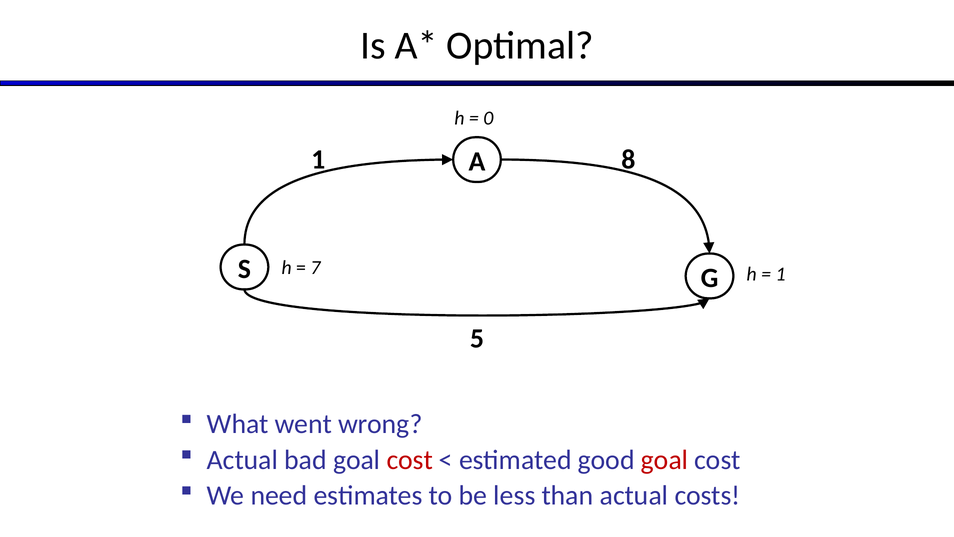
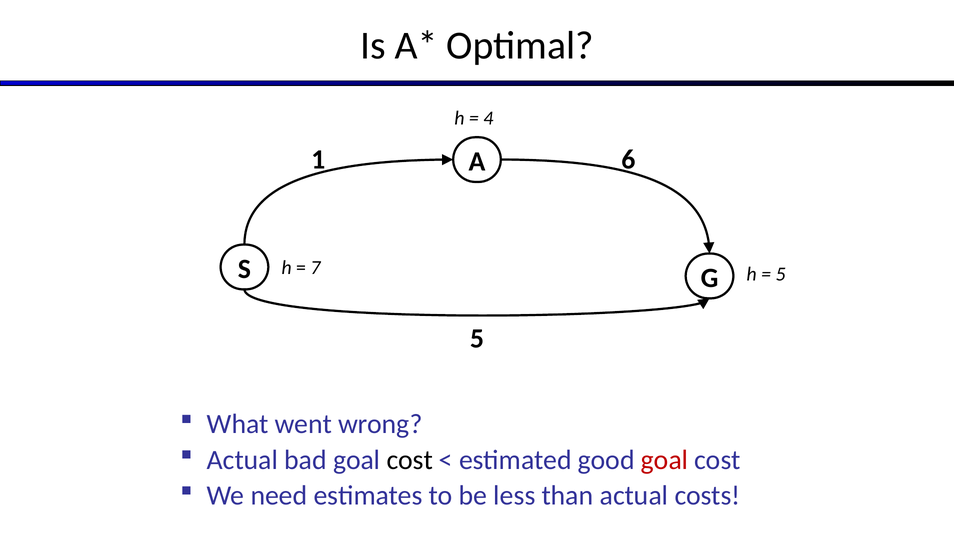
0: 0 -> 4
8: 8 -> 6
1 at (781, 274): 1 -> 5
cost at (410, 460) colour: red -> black
